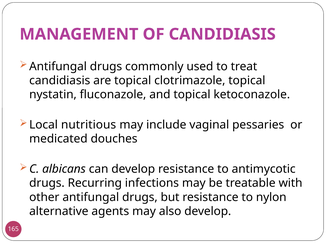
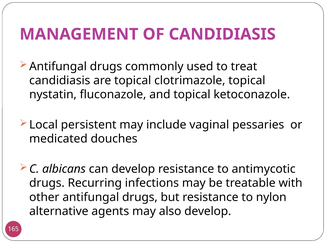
nutritious: nutritious -> persistent
